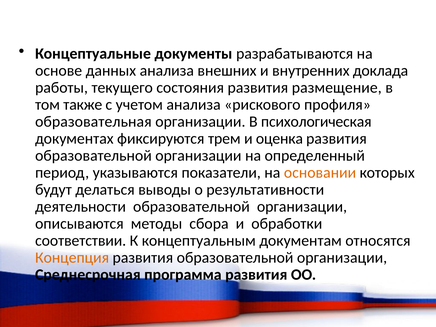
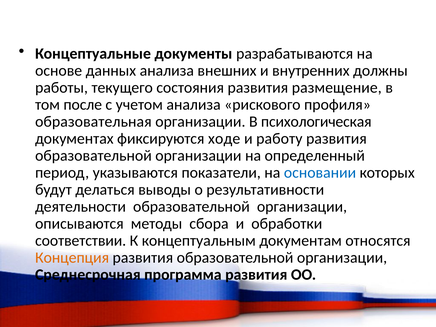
доклада: доклада -> должны
также: также -> после
трем: трем -> ходе
оценка: оценка -> работу
основании colour: orange -> blue
